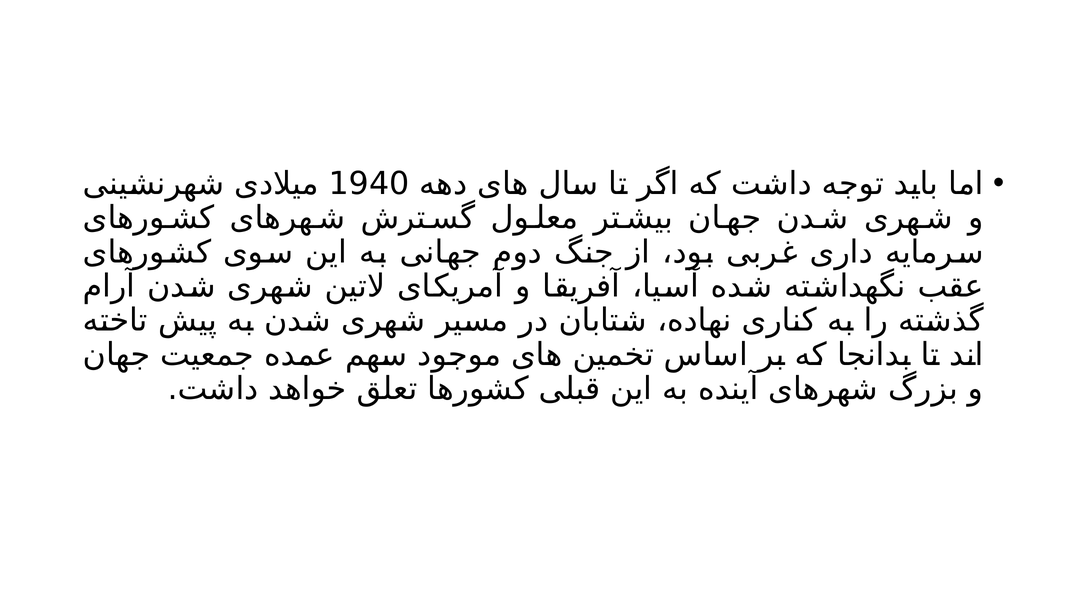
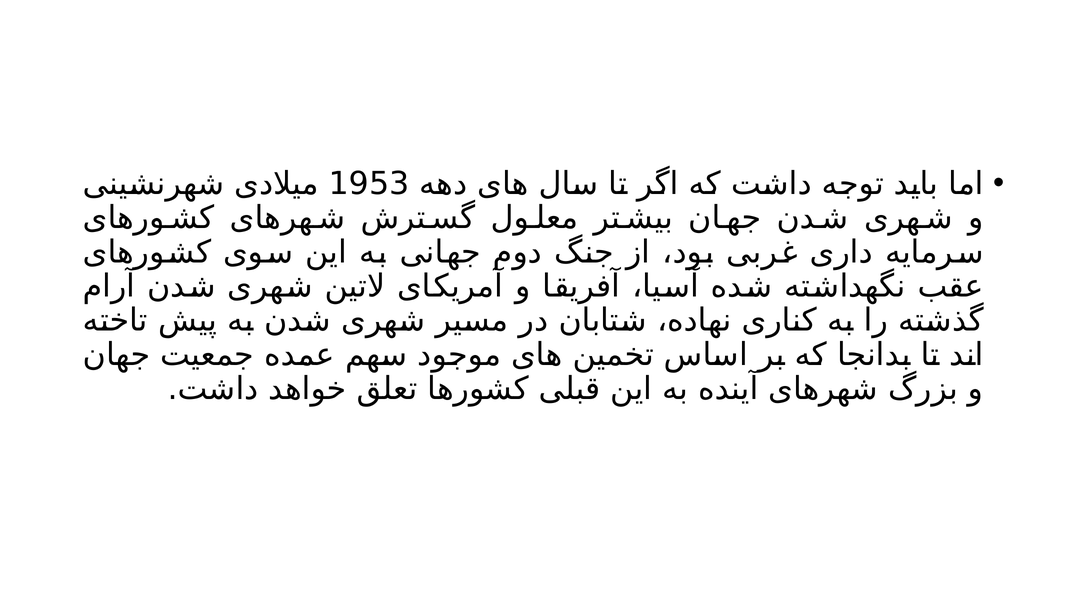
1940: 1940 -> 1953
